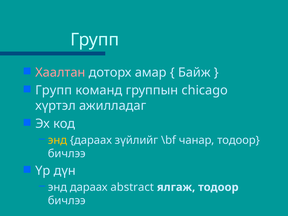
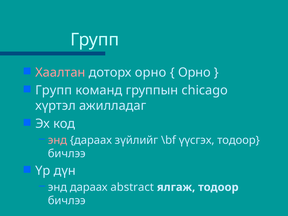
доторх амар: амар -> орно
Байж at (194, 72): Байж -> Орно
энд at (57, 140) colour: yellow -> pink
чанар: чанар -> үүсгэх
